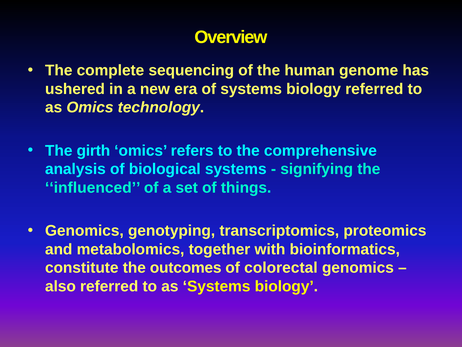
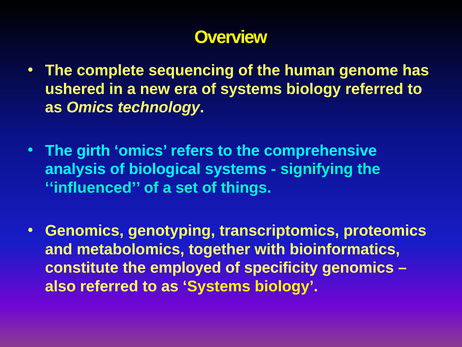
outcomes: outcomes -> employed
colorectal: colorectal -> specificity
